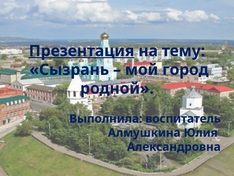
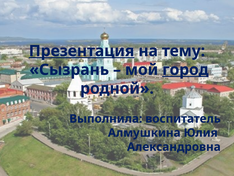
город underline: none -> present
